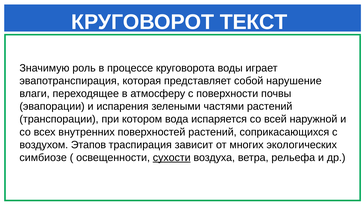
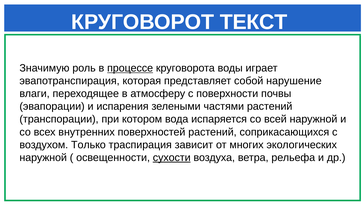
процессе underline: none -> present
Этапов: Этапов -> Только
симбиозе at (43, 157): симбиозе -> наружной
